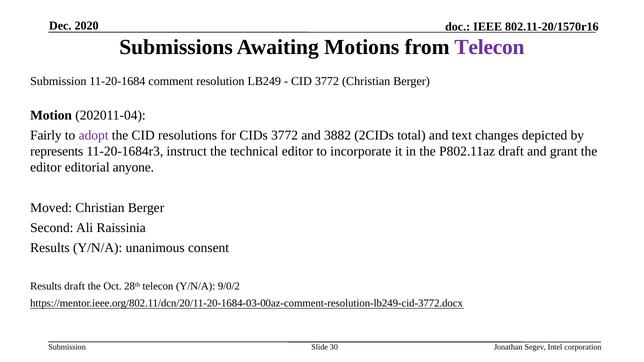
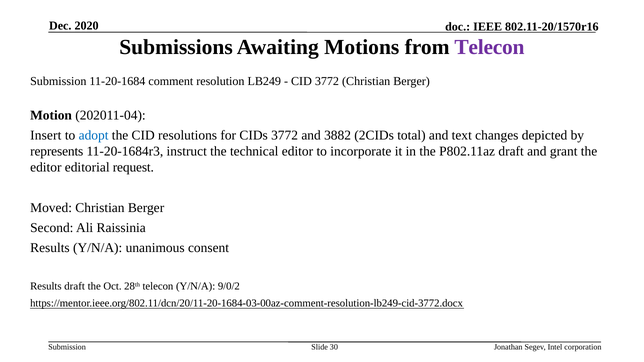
Fairly: Fairly -> Insert
adopt colour: purple -> blue
anyone: anyone -> request
